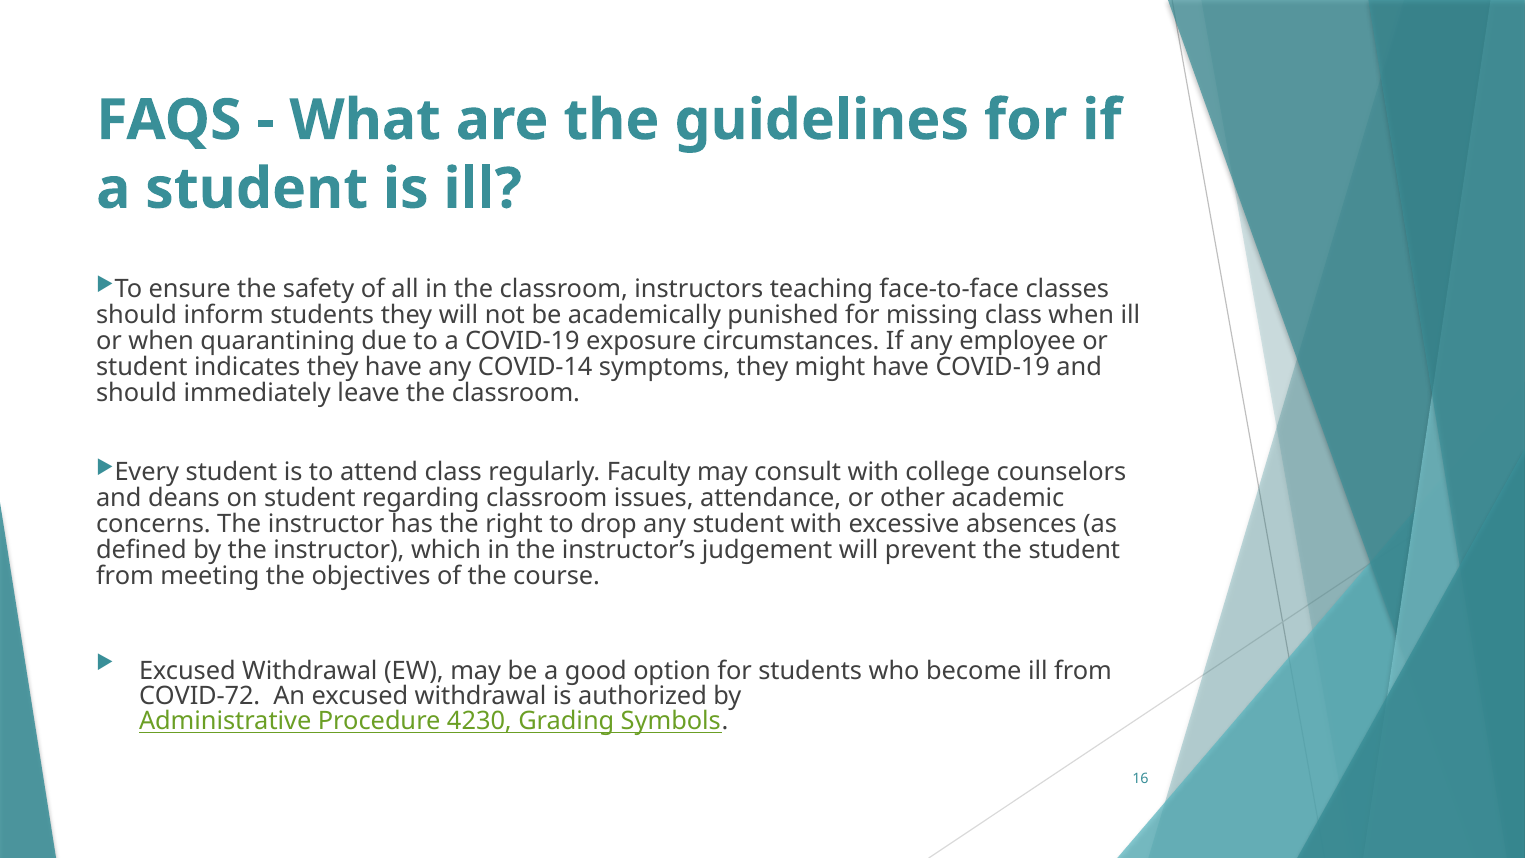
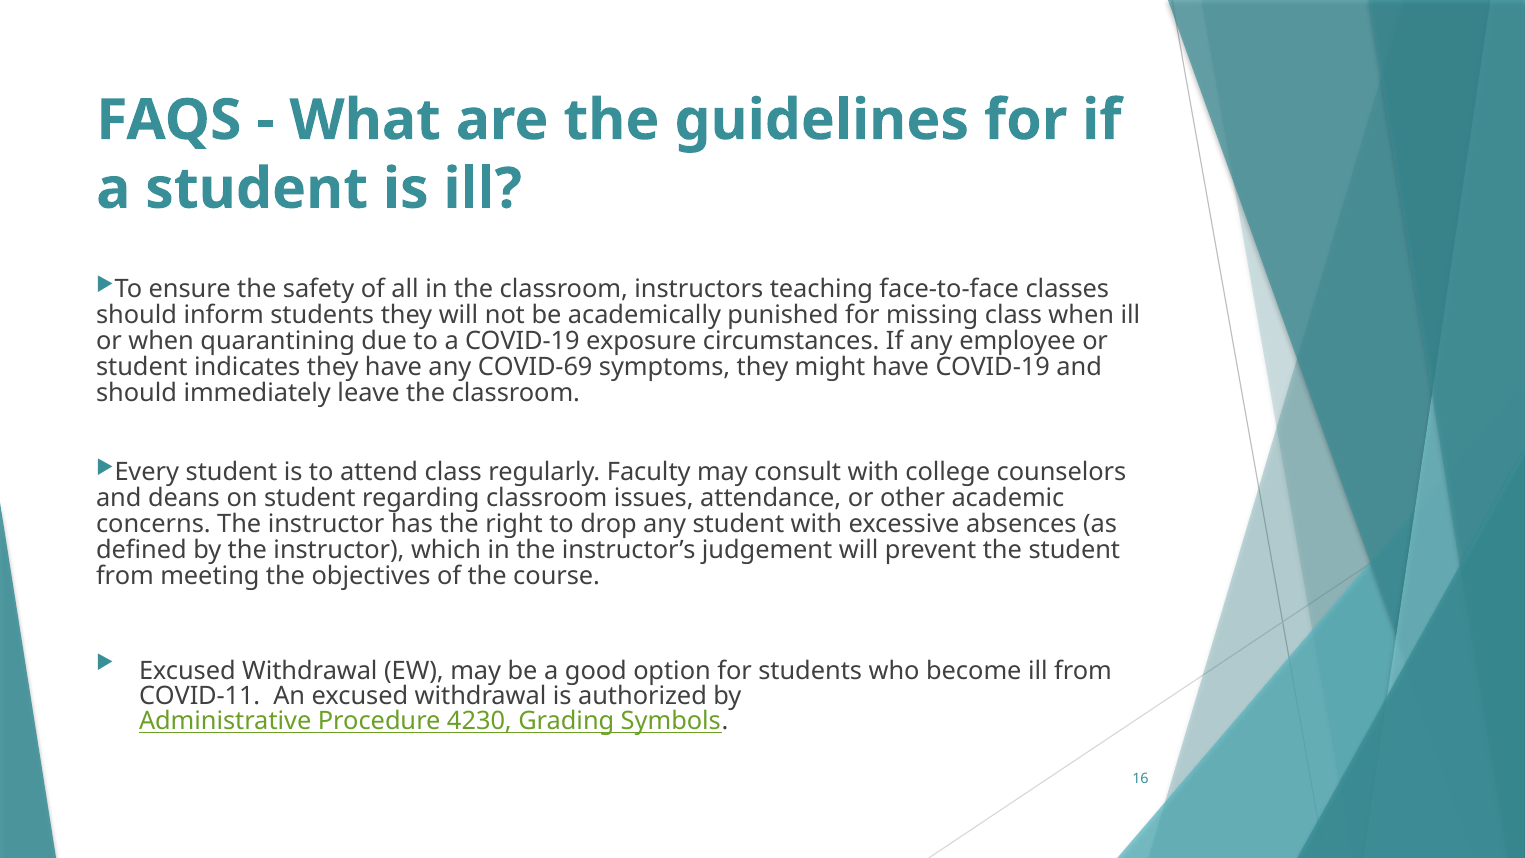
COVID-14: COVID-14 -> COVID-69
COVID-72: COVID-72 -> COVID-11
